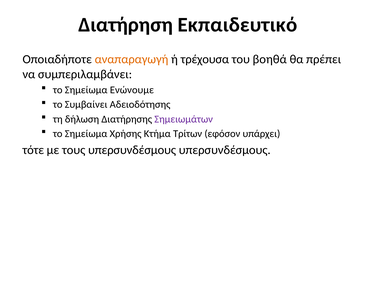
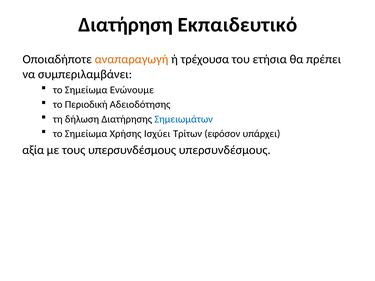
βοηθά: βοηθά -> ετήσια
Συμβαίνει: Συμβαίνει -> Περιοδική
Σημειωμάτων colour: purple -> blue
Κτήμα: Κτήμα -> Ισχύει
τότε: τότε -> αξία
